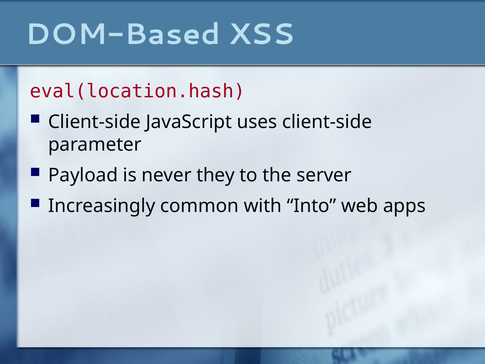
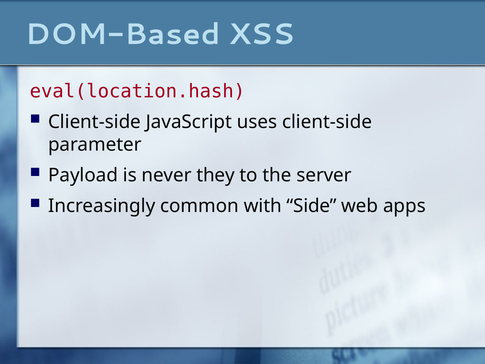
Into: Into -> Side
